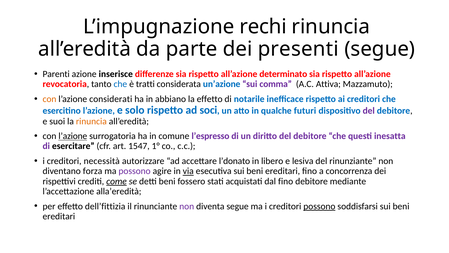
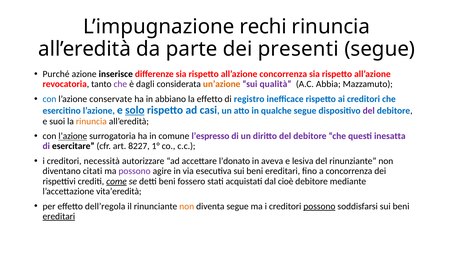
Parenti: Parenti -> Purché
all’azione determinato: determinato -> concorrenza
che at (120, 84) colour: blue -> purple
tratti: tratti -> dagli
un’azione colour: blue -> orange
comma: comma -> qualità
Attiva: Attiva -> Abbia
con at (50, 99) colour: orange -> blue
considerati: considerati -> conservate
notarile: notarile -> registro
solo underline: none -> present
soci: soci -> casi
qualche futuri: futuri -> segue
1547: 1547 -> 8227
libero: libero -> aveva
forza: forza -> citati
via underline: present -> none
dal fino: fino -> cioè
alla’eredità: alla’eredità -> vita’eredità
dell’fittizia: dell’fittizia -> dell’regola
non at (187, 206) colour: purple -> orange
ereditari at (59, 216) underline: none -> present
